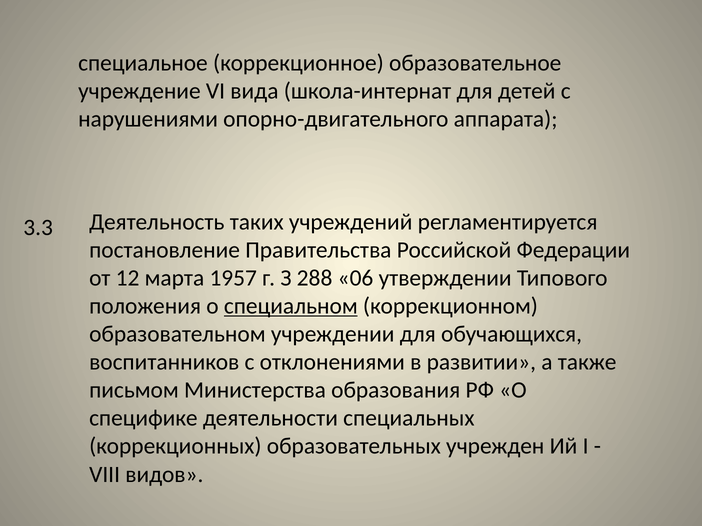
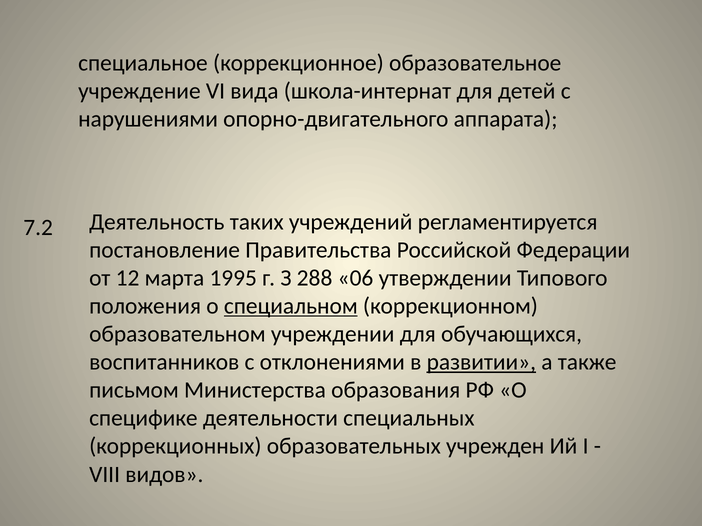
3.3: 3.3 -> 7.2
1957: 1957 -> 1995
развитии underline: none -> present
